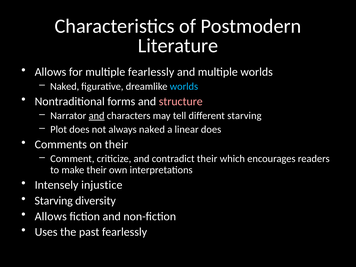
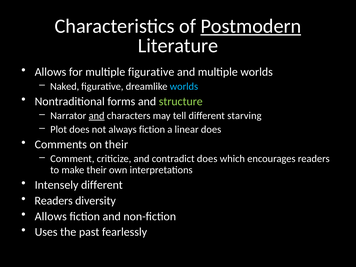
Postmodern underline: none -> present
multiple fearlessly: fearlessly -> figurative
structure colour: pink -> light green
always naked: naked -> fiction
contradict their: their -> does
Intensely injustice: injustice -> different
Starving at (54, 201): Starving -> Readers
